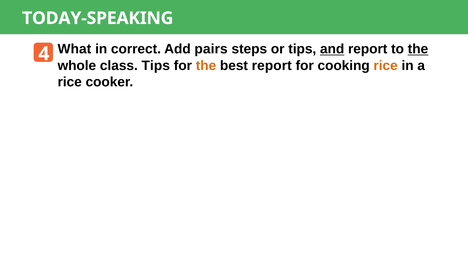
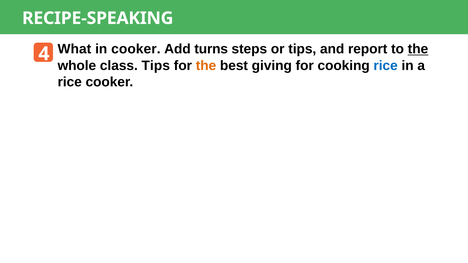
TODAY-SPEAKING: TODAY-SPEAKING -> RECIPE-SPEAKING
in correct: correct -> cooker
pairs: pairs -> turns
and underline: present -> none
best report: report -> giving
rice at (386, 66) colour: orange -> blue
